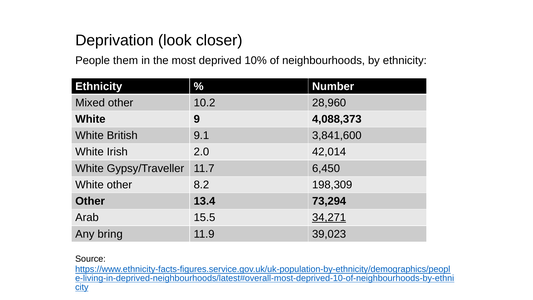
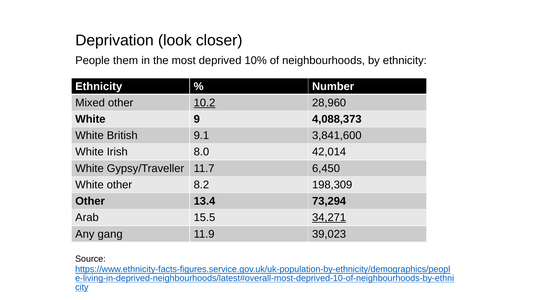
10.2 underline: none -> present
2.0: 2.0 -> 8.0
bring: bring -> gang
